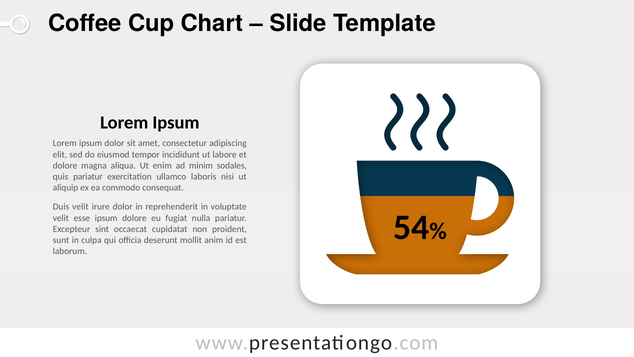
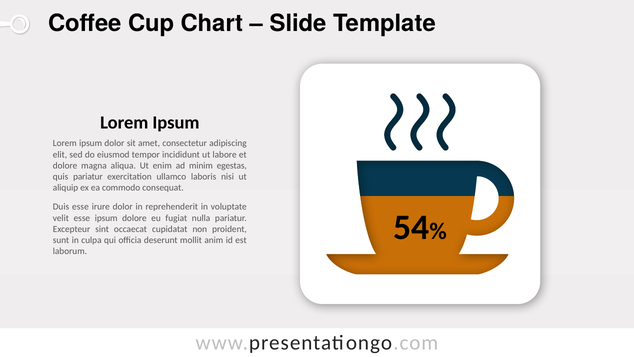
sodales: sodales -> egestas
Duis velit: velit -> esse
